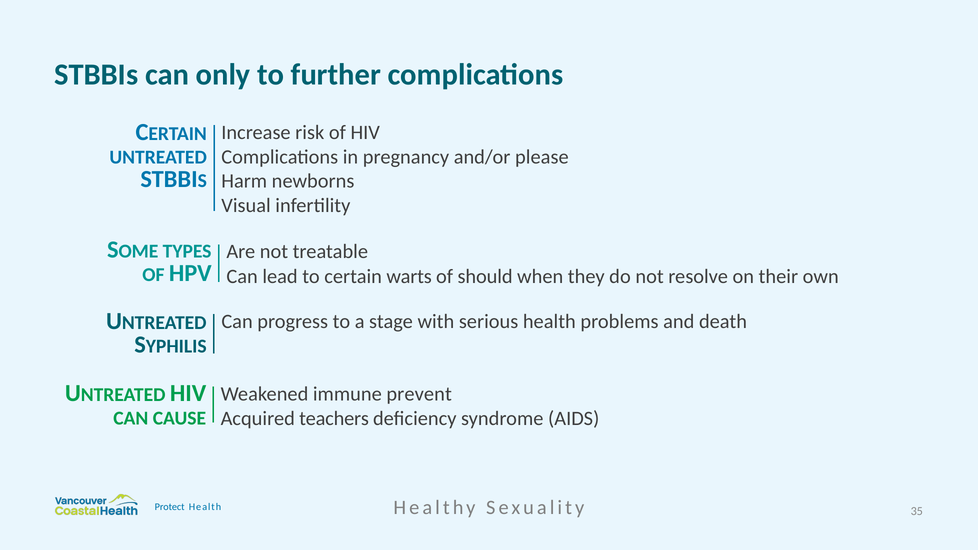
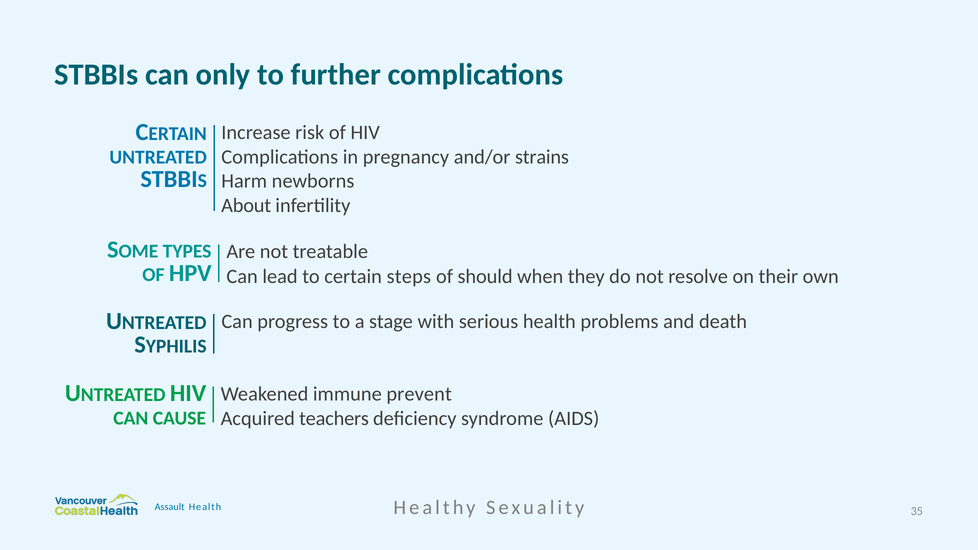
please: please -> strains
Visual: Visual -> About
warts: warts -> steps
Protect: Protect -> Assault
